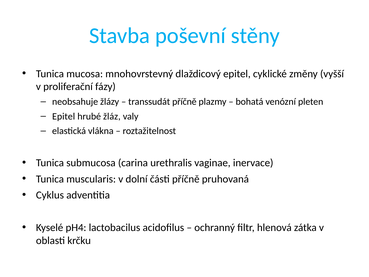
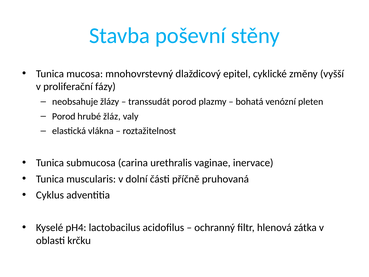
transsudát příčně: příčně -> porod
Epitel at (64, 116): Epitel -> Porod
